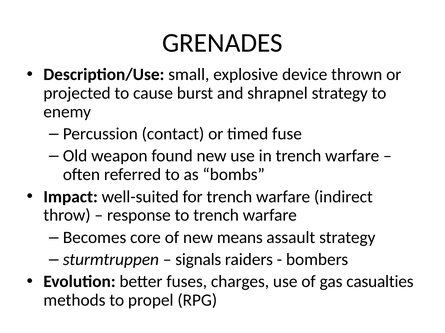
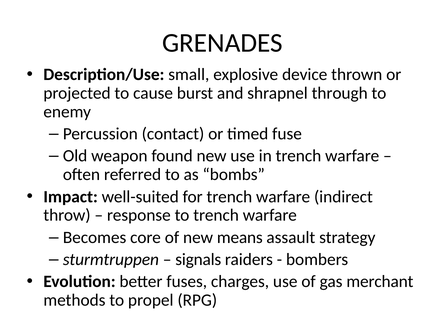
shrapnel strategy: strategy -> through
casualties: casualties -> merchant
